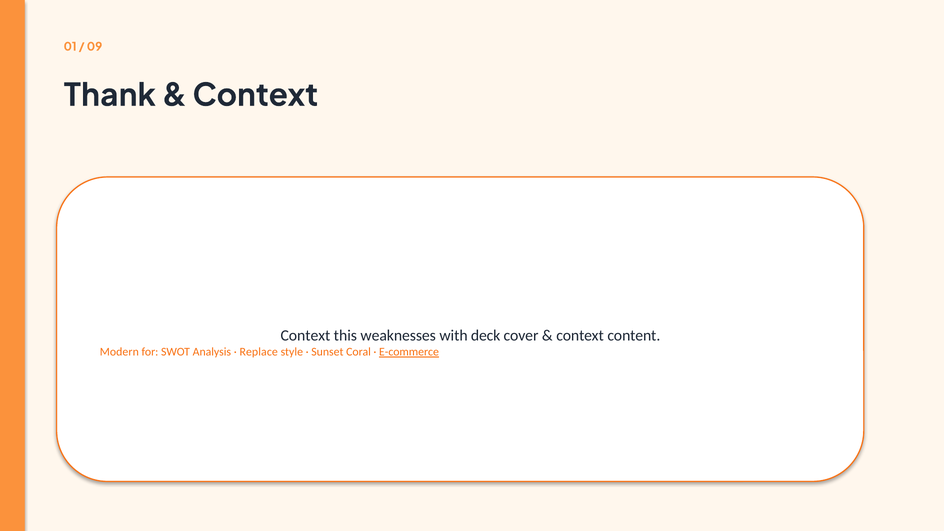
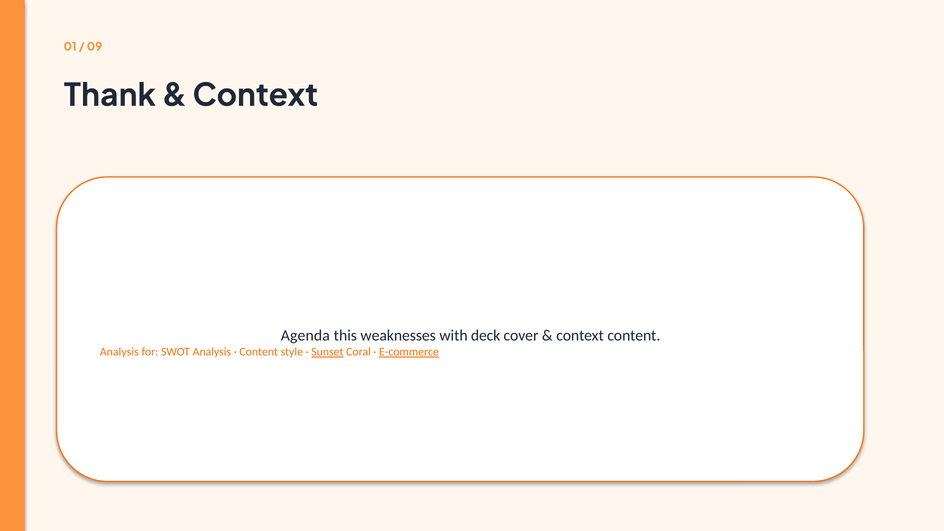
Context at (305, 336): Context -> Agenda
Modern at (119, 352): Modern -> Analysis
Replace at (259, 352): Replace -> Content
Sunset underline: none -> present
